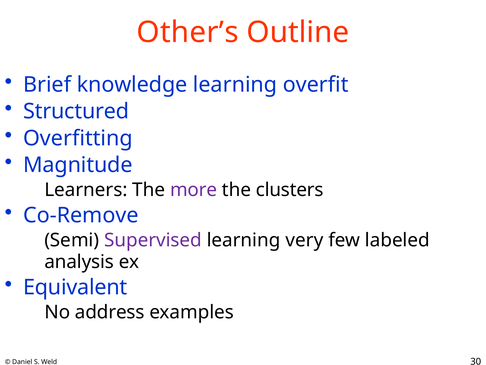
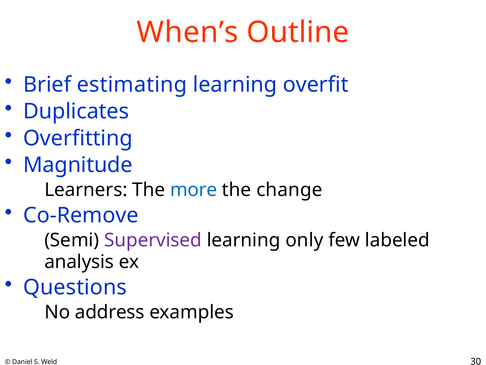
Other’s: Other’s -> When’s
knowledge: knowledge -> estimating
Structured: Structured -> Duplicates
more colour: purple -> blue
clusters: clusters -> change
very: very -> only
Equivalent: Equivalent -> Questions
